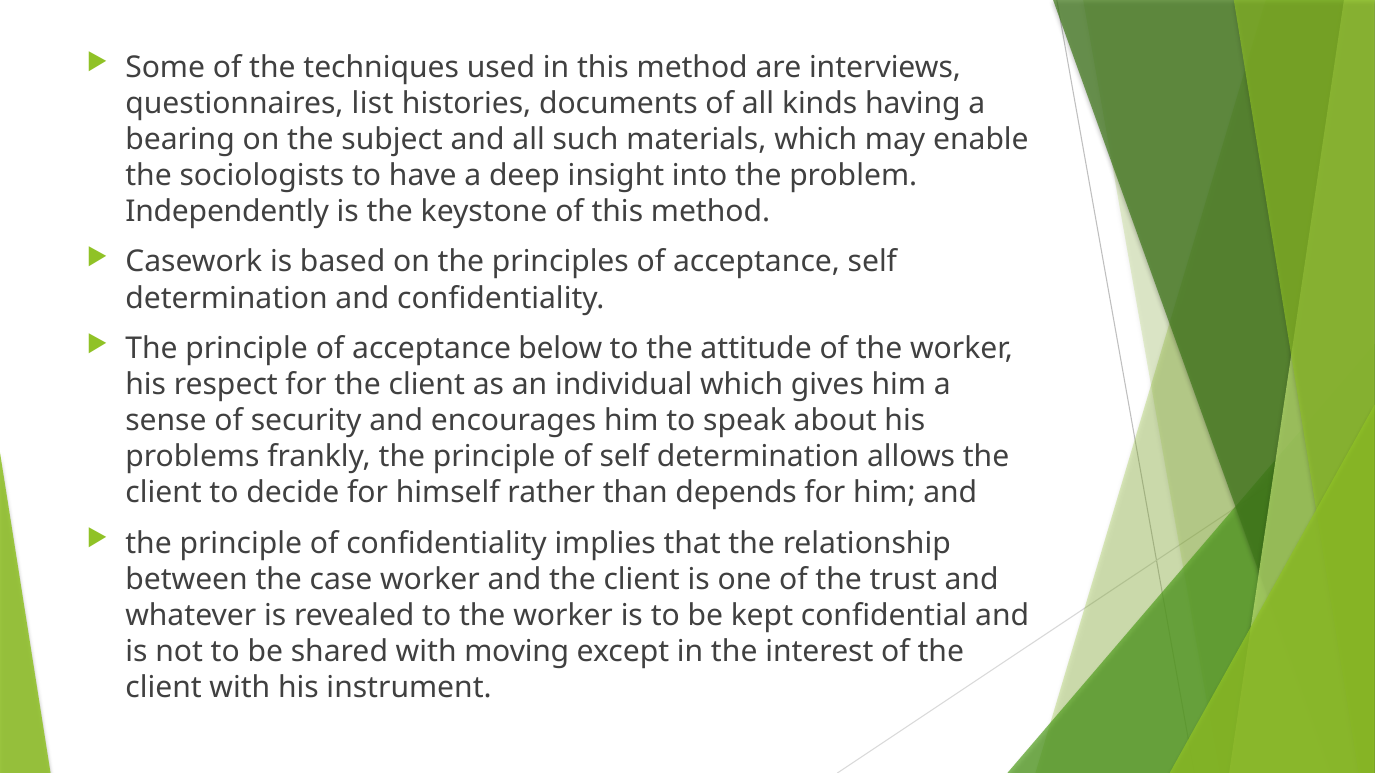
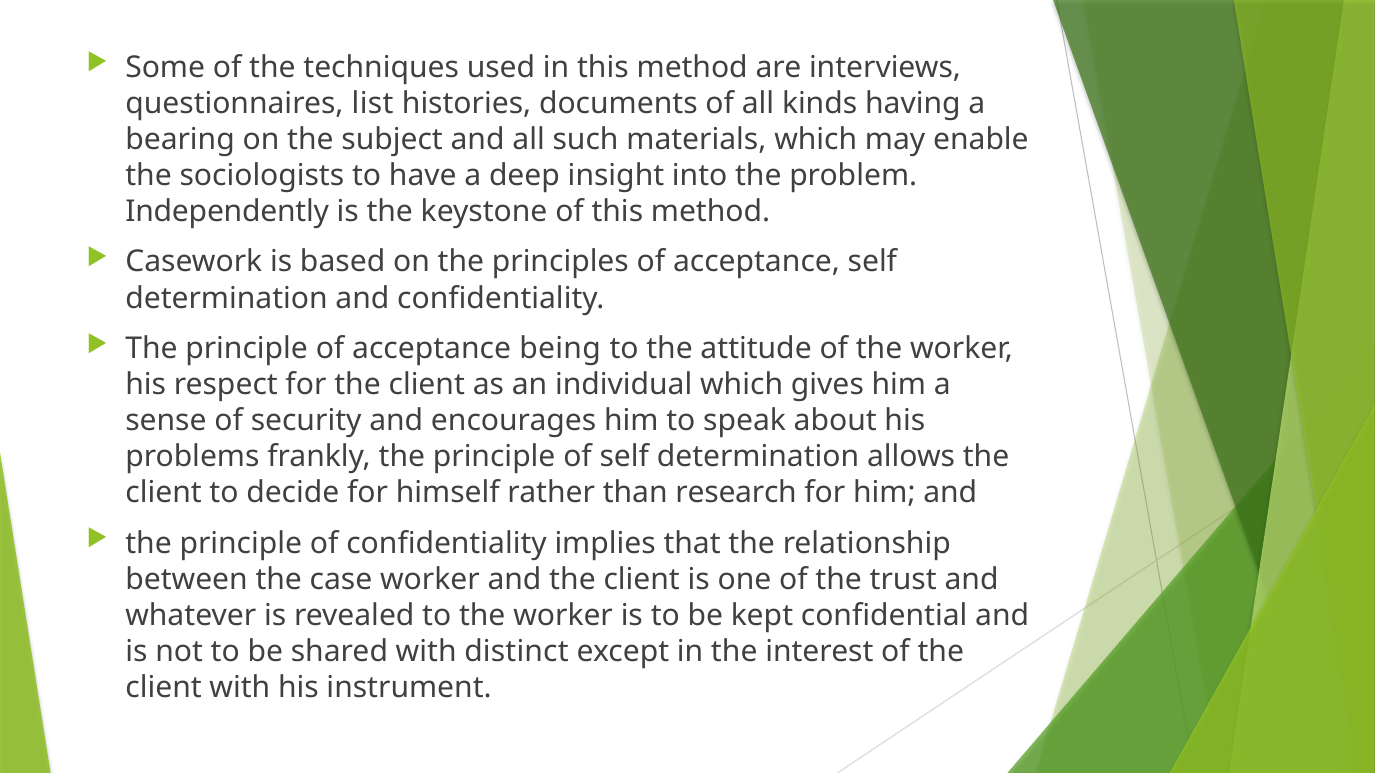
below: below -> being
depends: depends -> research
moving: moving -> distinct
